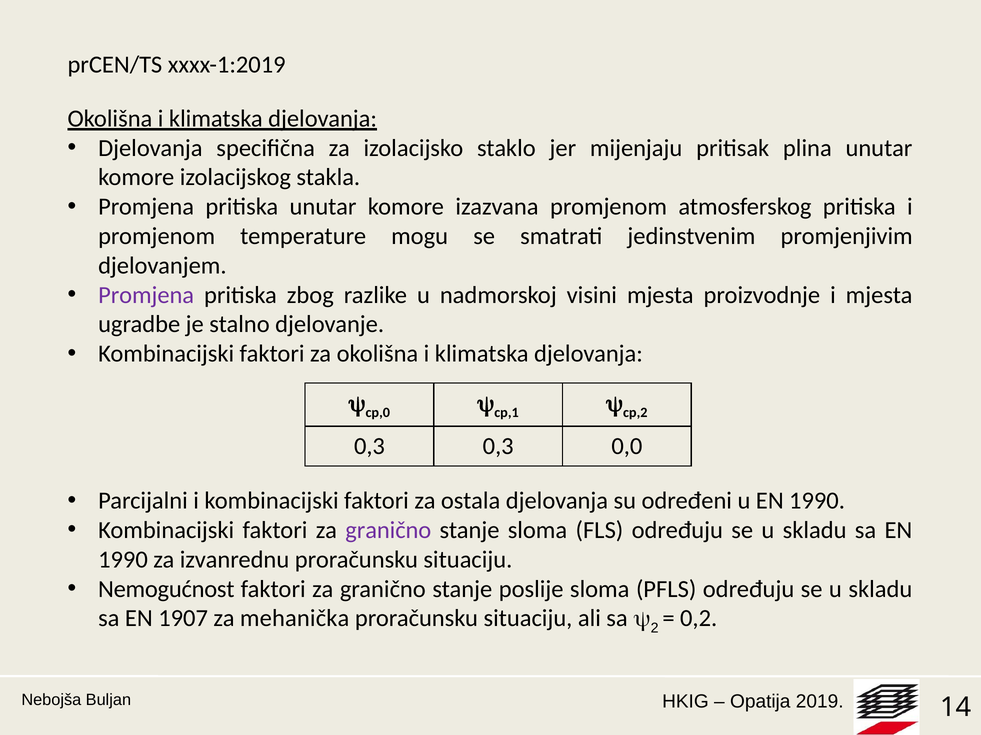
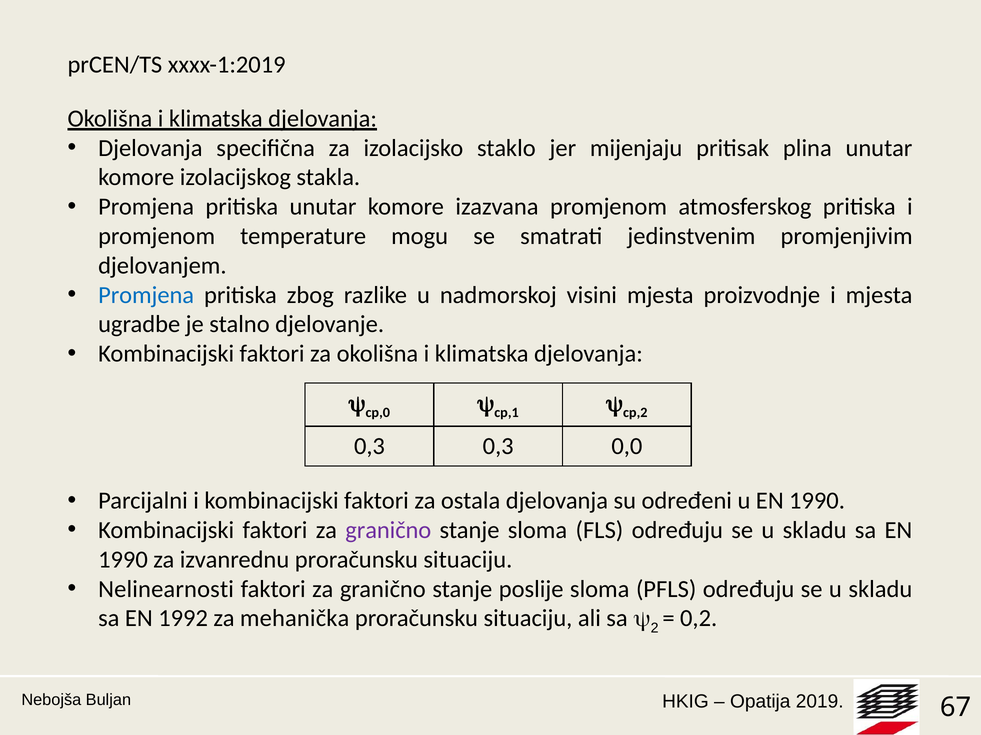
Promjena at (146, 295) colour: purple -> blue
Nemogućnost: Nemogućnost -> Nelinearnosti
1907: 1907 -> 1992
14: 14 -> 67
